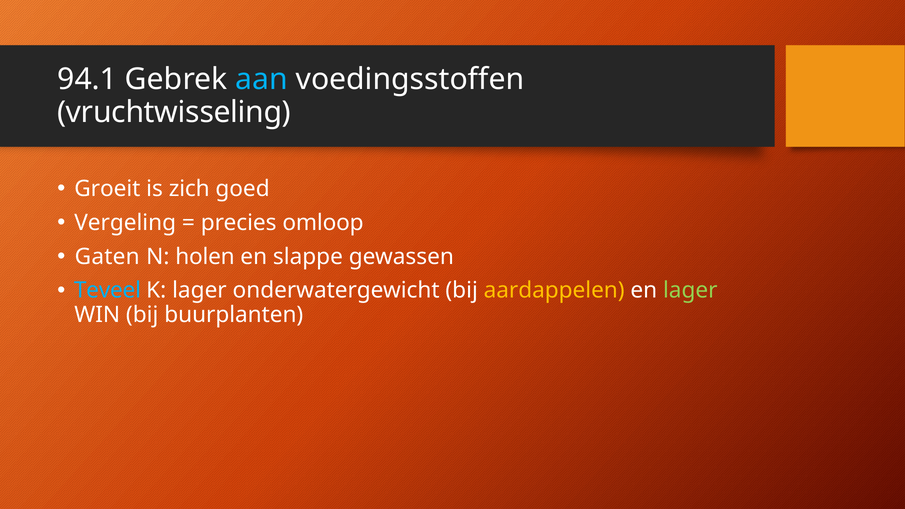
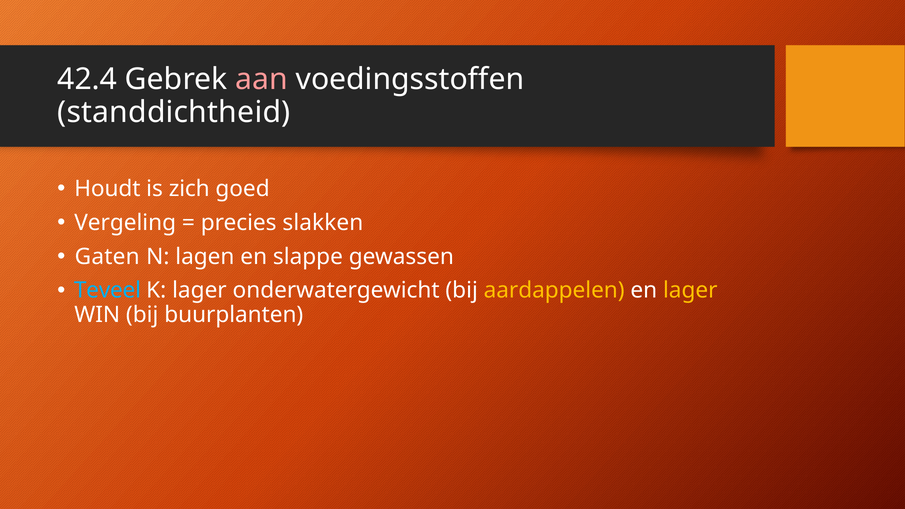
94.1: 94.1 -> 42.4
aan colour: light blue -> pink
vruchtwisseling: vruchtwisseling -> standdichtheid
Groeit: Groeit -> Houdt
omloop: omloop -> slakken
holen: holen -> lagen
lager at (690, 291) colour: light green -> yellow
